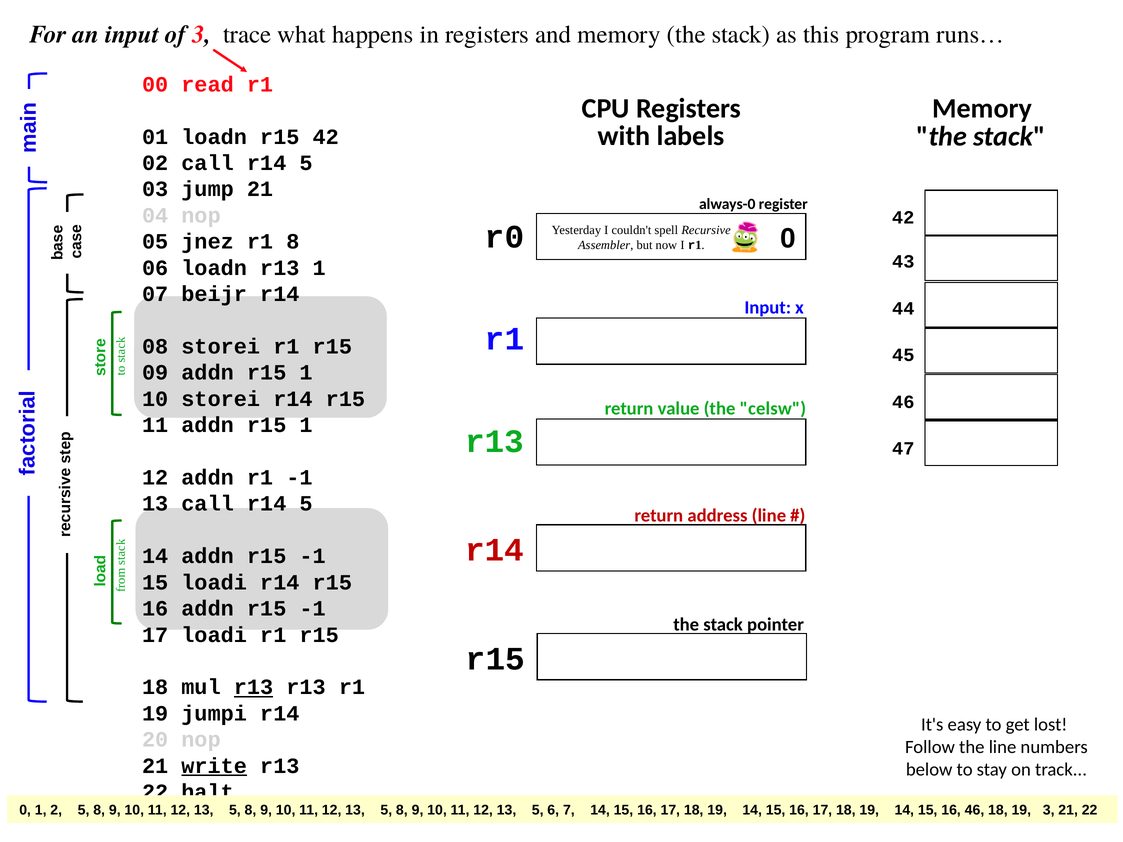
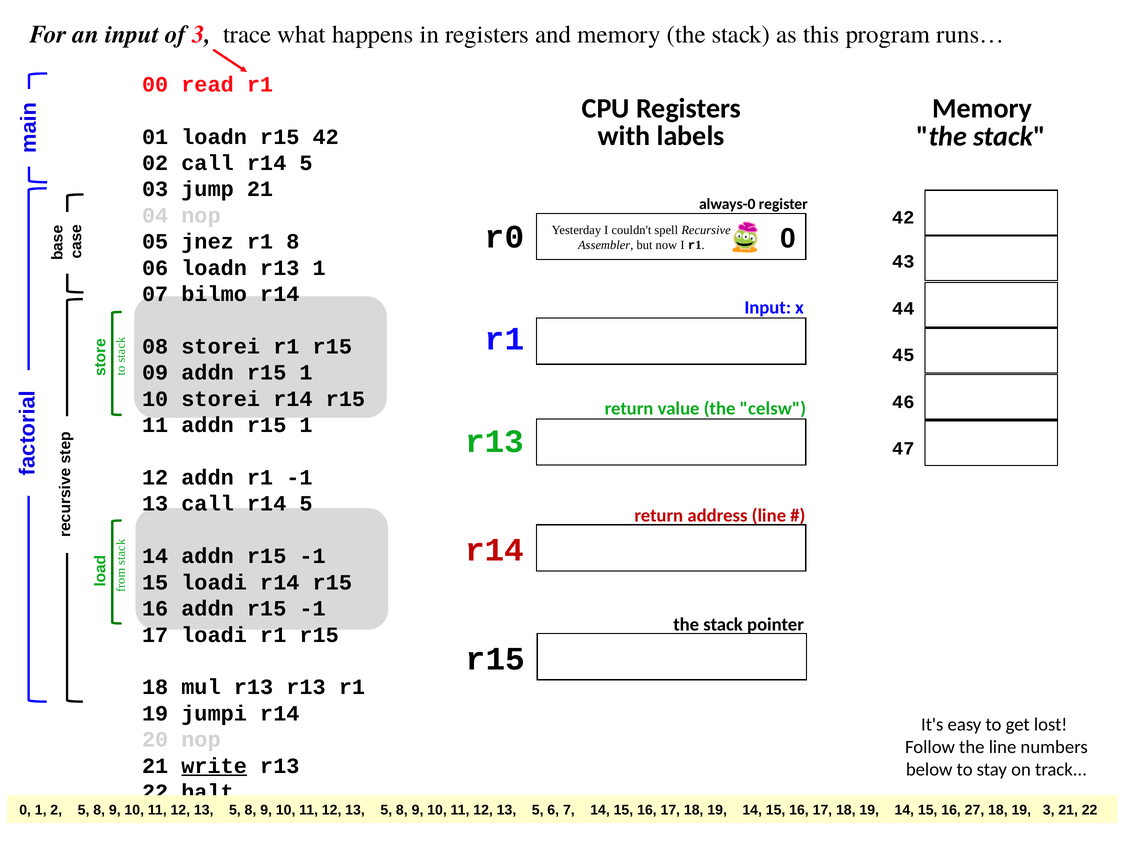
beijr: beijr -> bilmo
r13 at (253, 687) underline: present -> none
16 46: 46 -> 27
